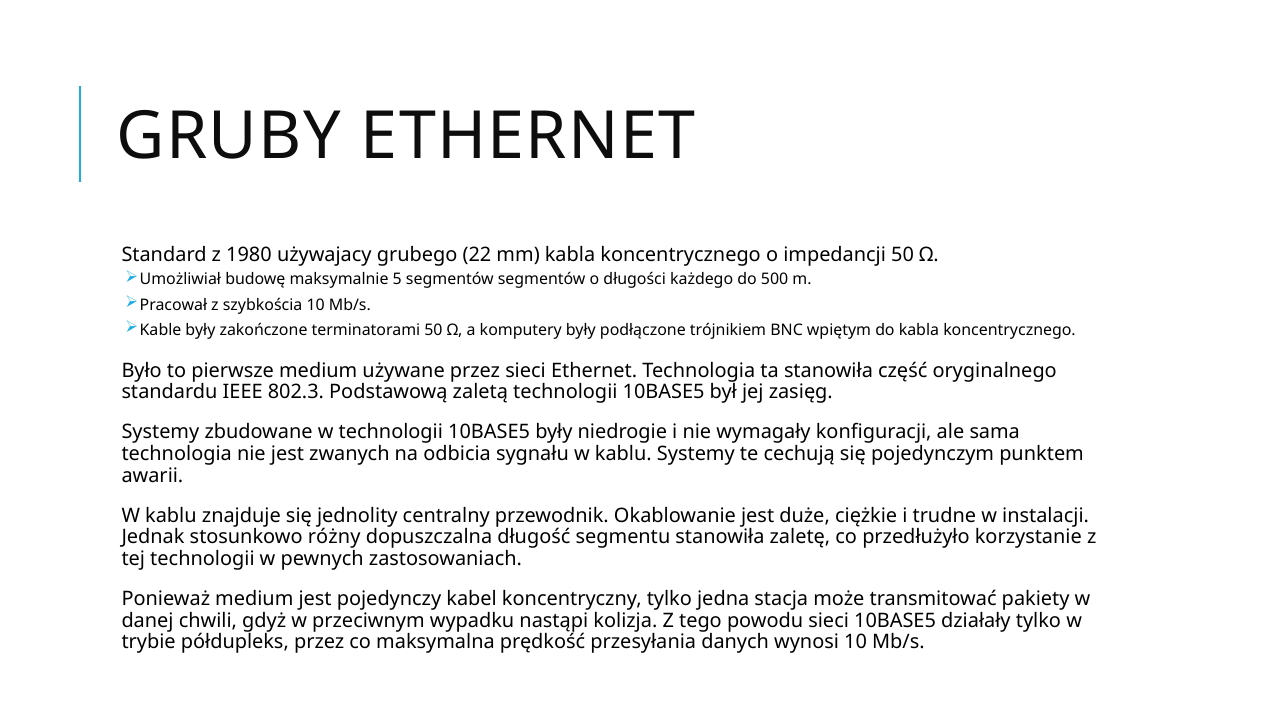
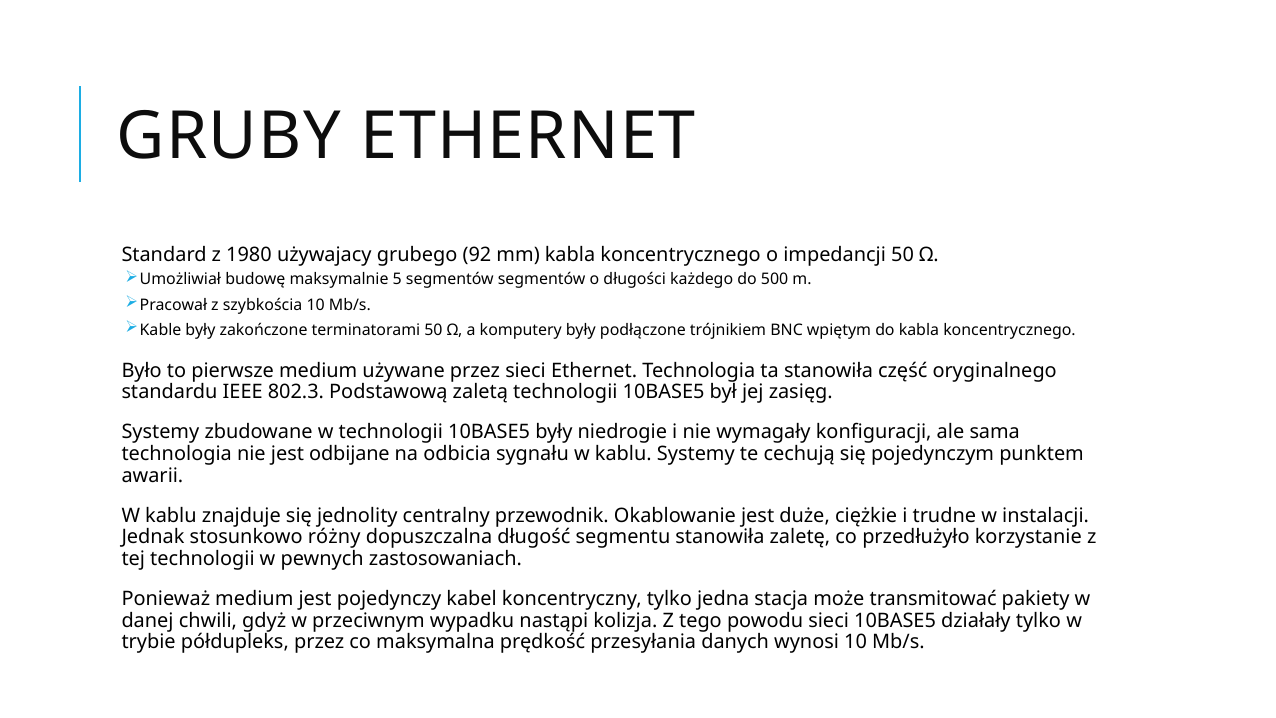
22: 22 -> 92
zwanych: zwanych -> odbijane
